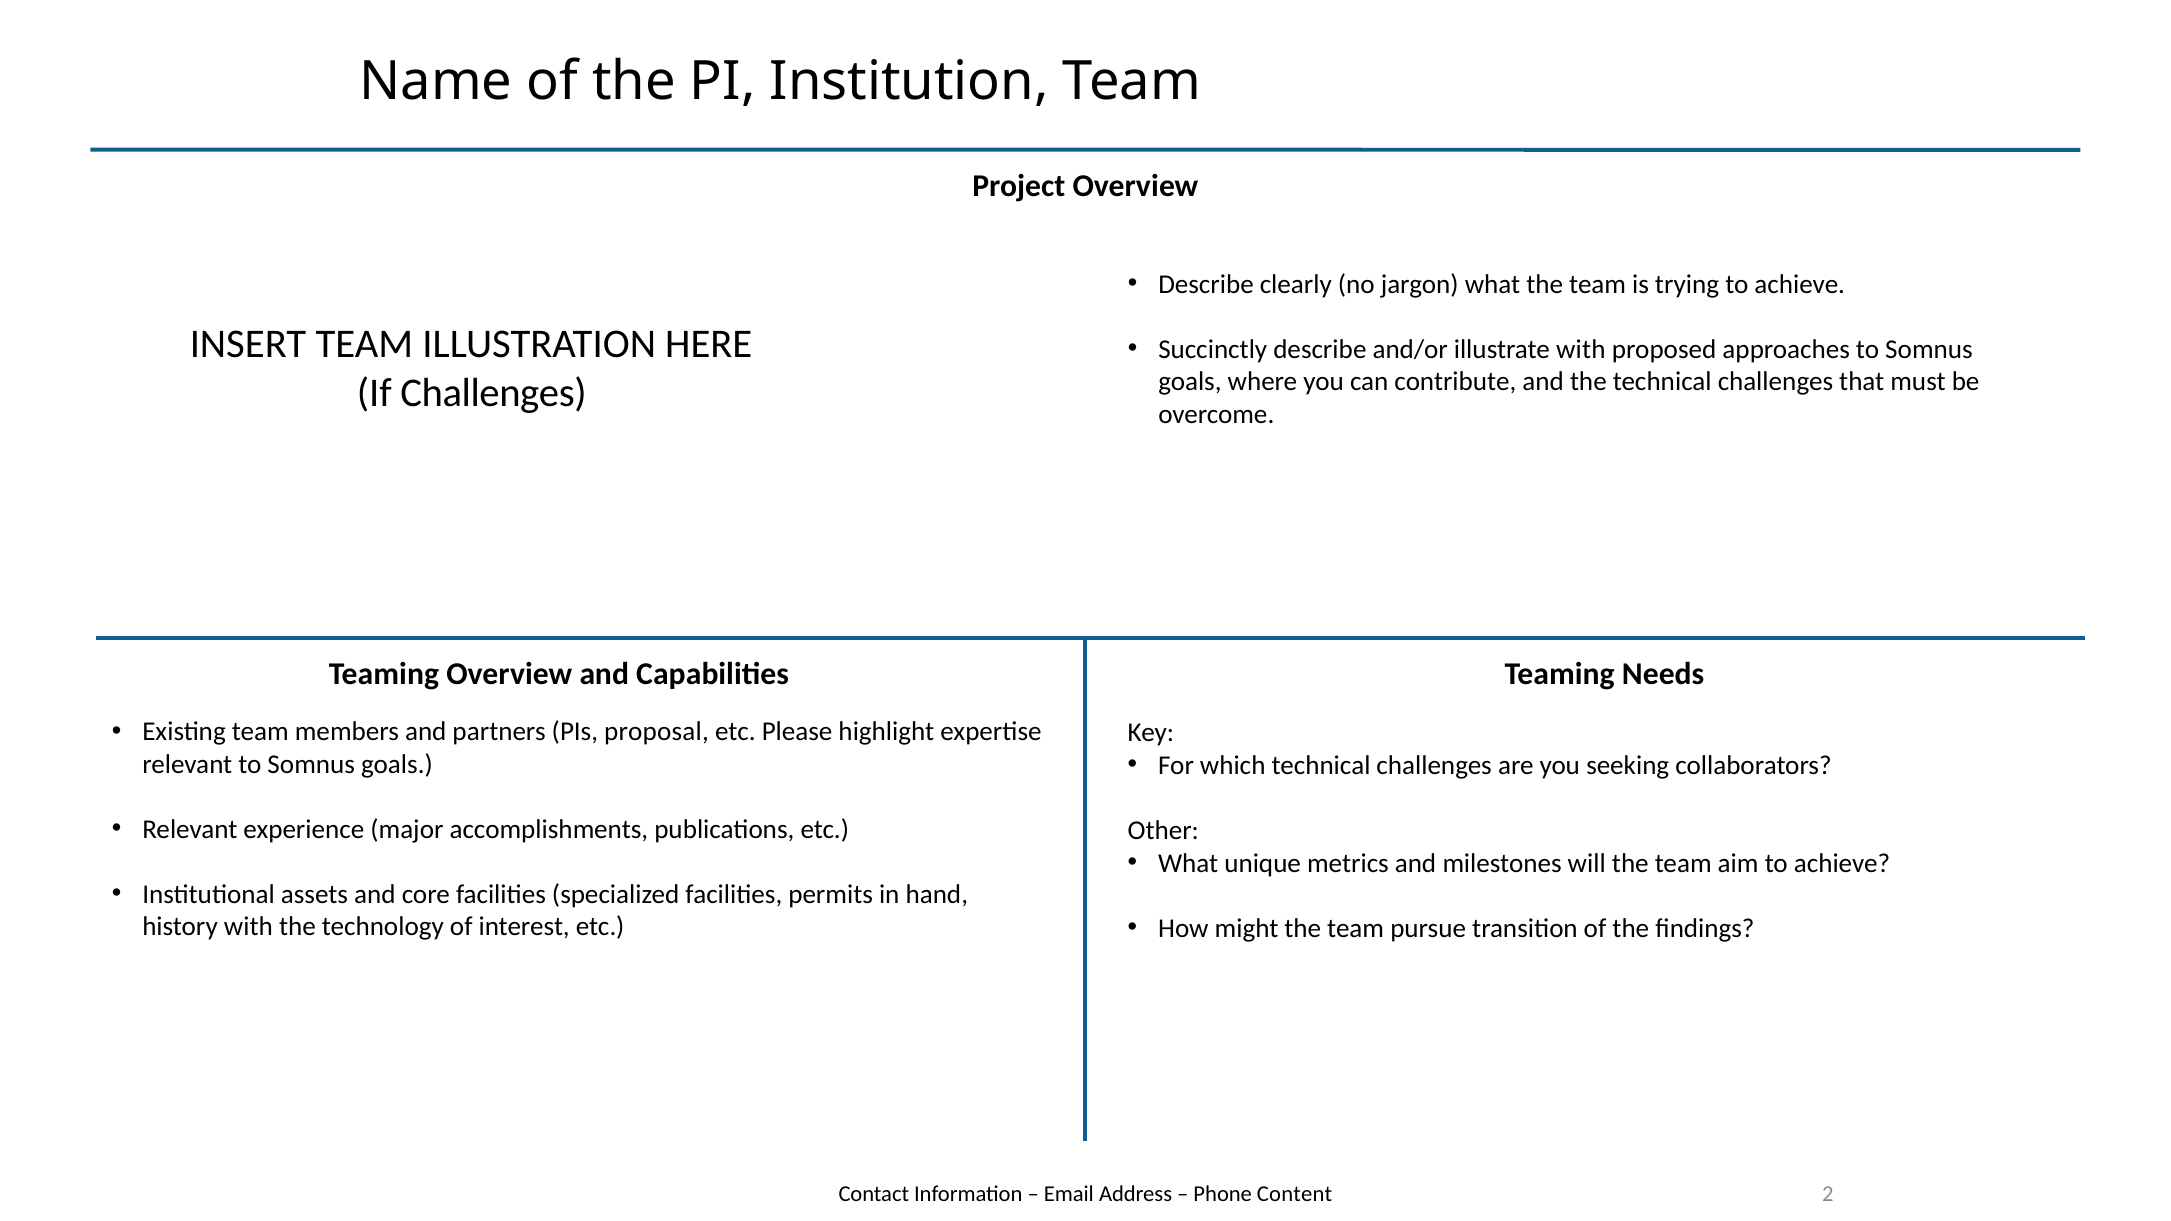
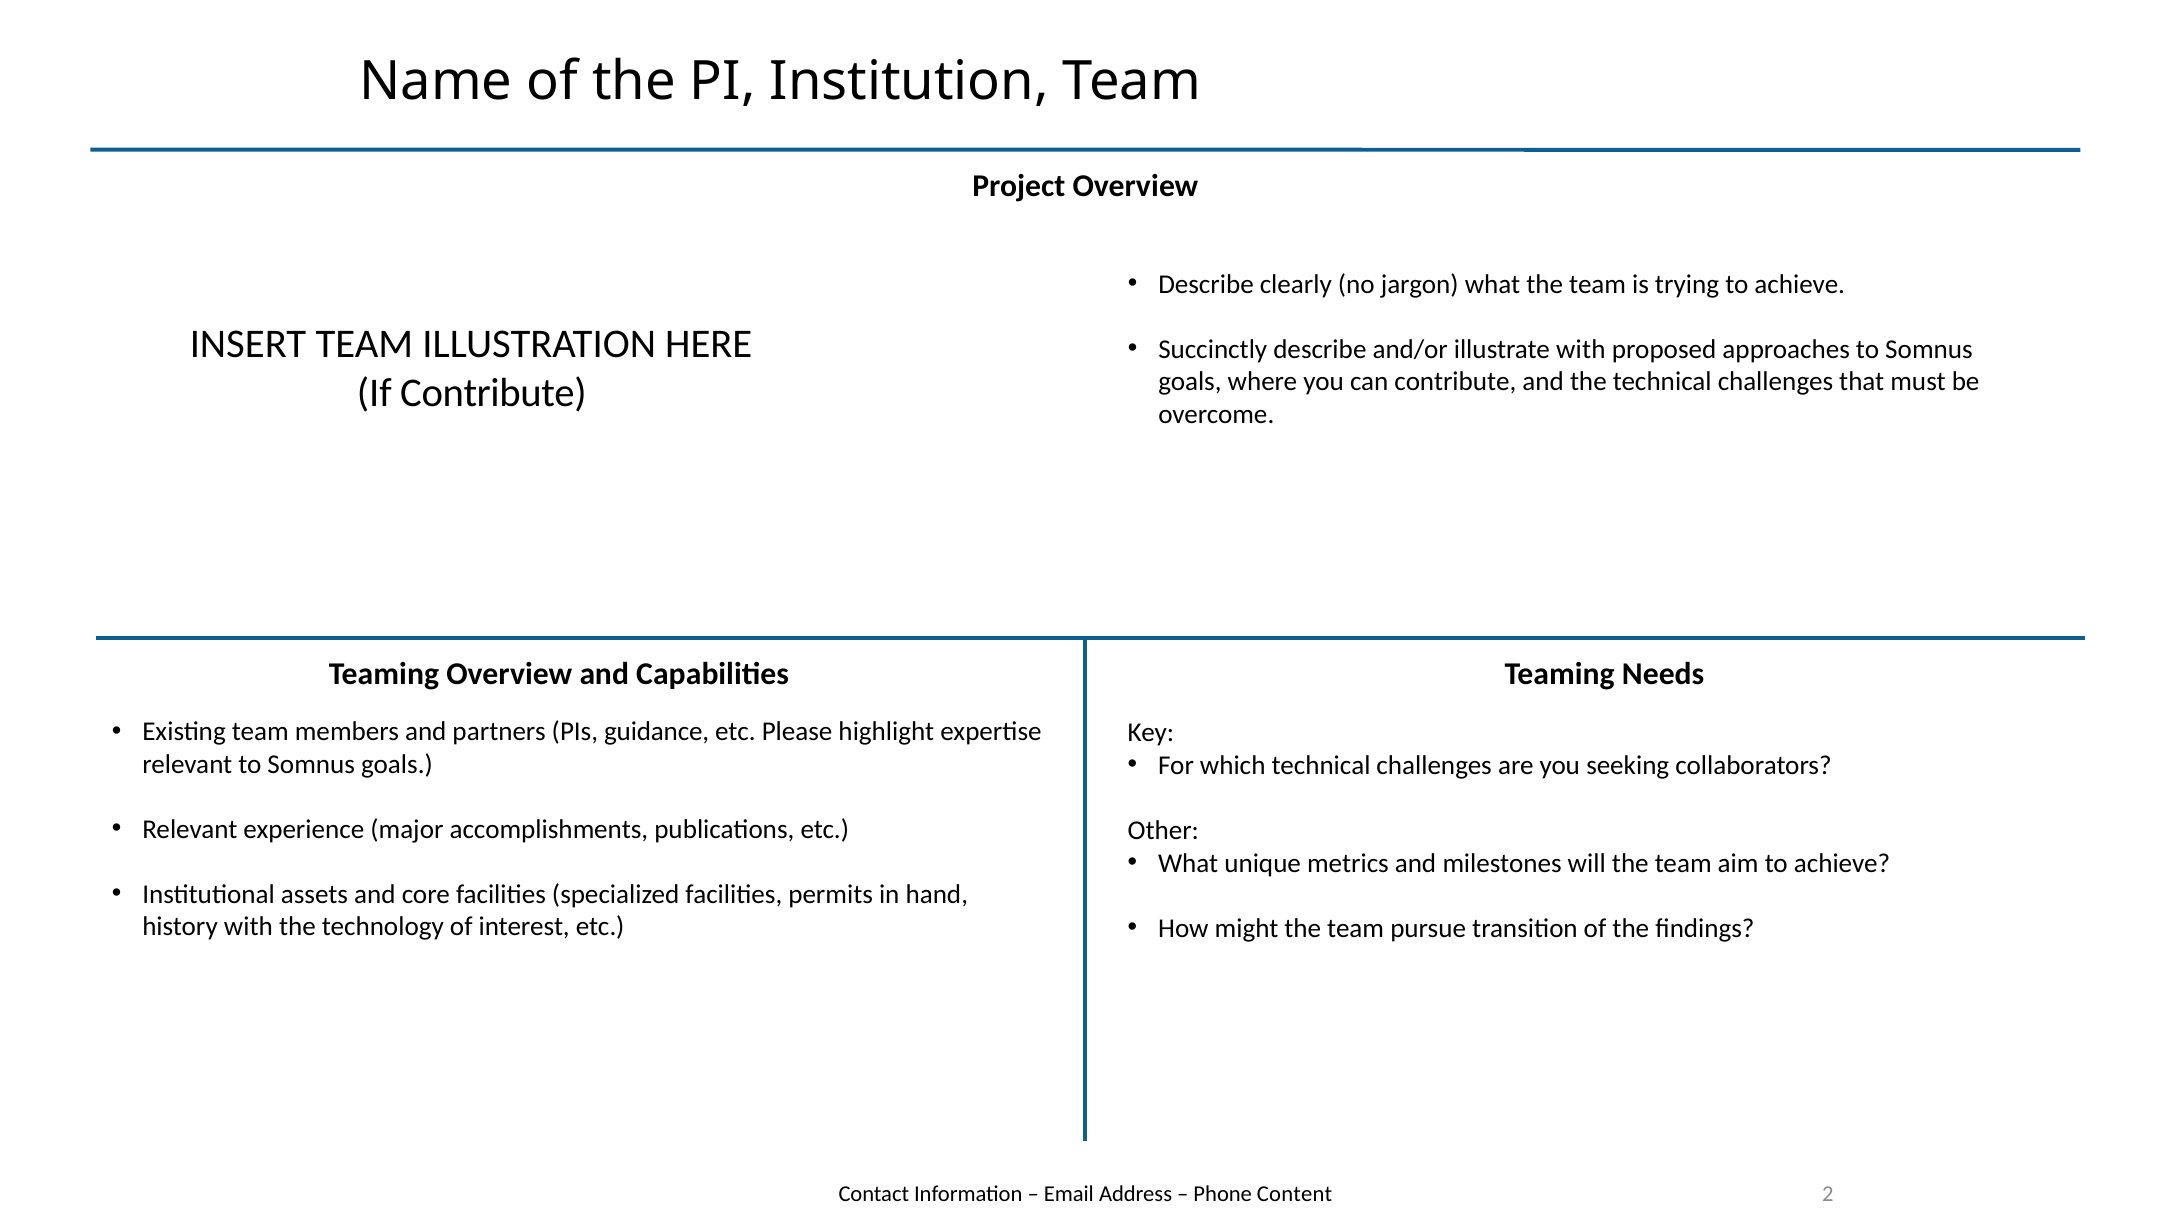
If Challenges: Challenges -> Contribute
proposal: proposal -> guidance
